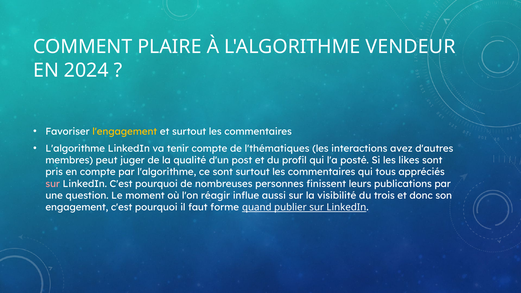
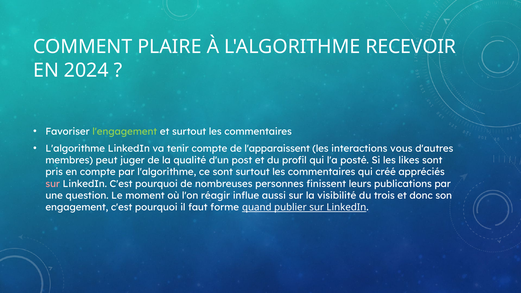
VENDEUR: VENDEUR -> RECEVOIR
l'engagement colour: yellow -> light green
l'thématiques: l'thématiques -> l'apparaissent
avez: avez -> vous
tous: tous -> créé
